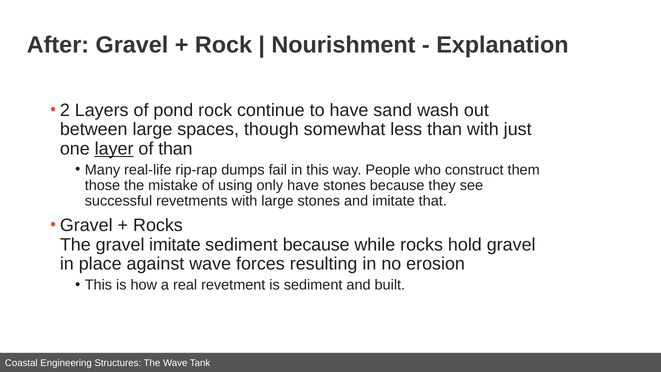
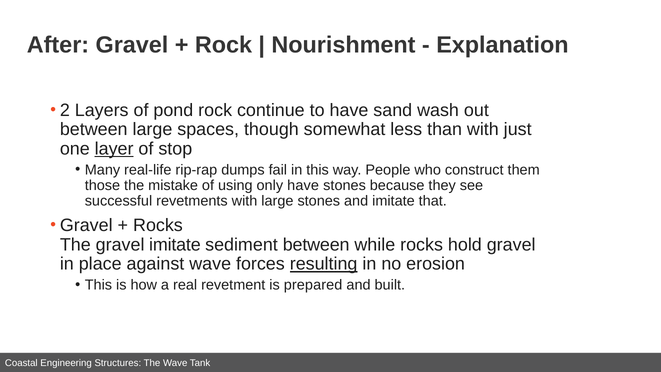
of than: than -> stop
sediment because: because -> between
resulting underline: none -> present
is sediment: sediment -> prepared
